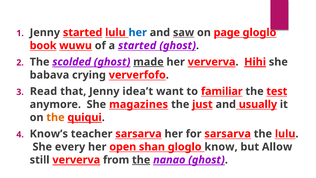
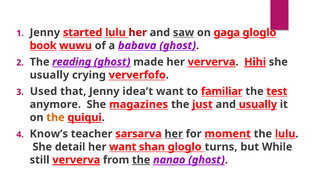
her at (138, 32) colour: blue -> red
page: page -> gaga
a started: started -> babava
scolded: scolded -> reading
made underline: present -> none
babava at (49, 75): babava -> usually
Read: Read -> Used
her at (174, 134) underline: none -> present
for sarsarva: sarsarva -> moment
every: every -> detail
her open: open -> want
know: know -> turns
Allow: Allow -> While
ververva at (76, 160) underline: none -> present
